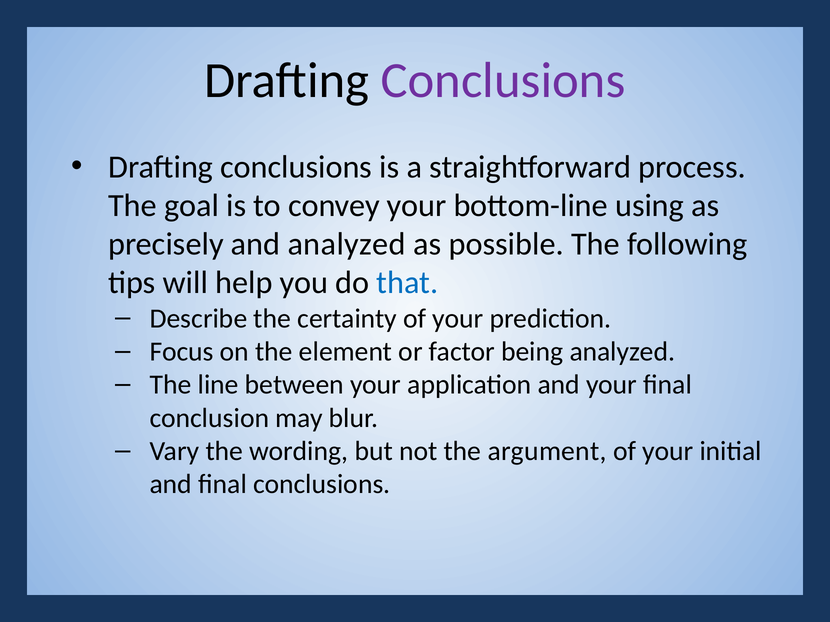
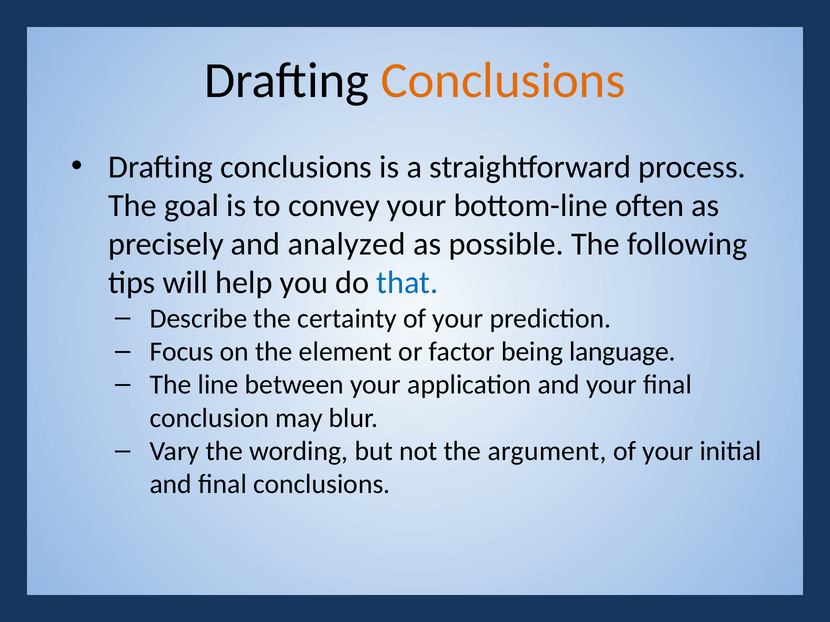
Conclusions at (503, 80) colour: purple -> orange
using: using -> often
being analyzed: analyzed -> language
